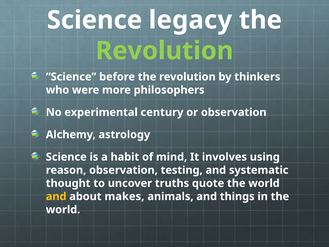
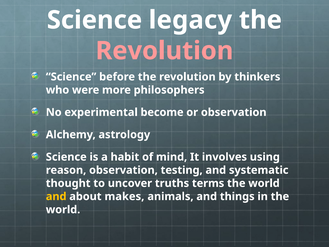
Revolution at (164, 51) colour: light green -> pink
century: century -> become
quote: quote -> terms
